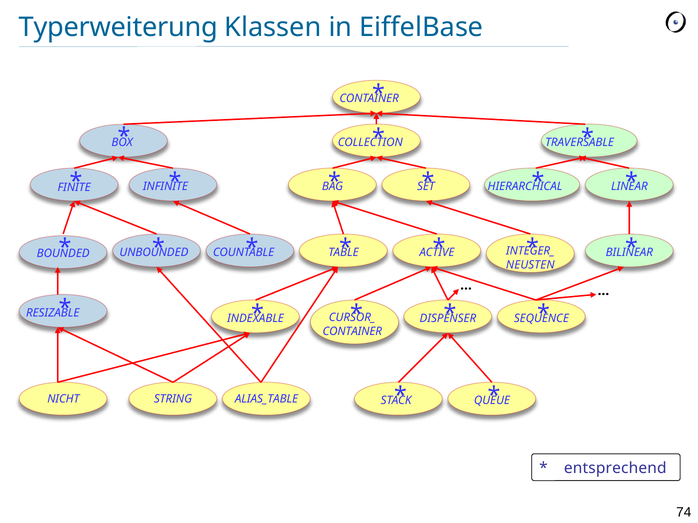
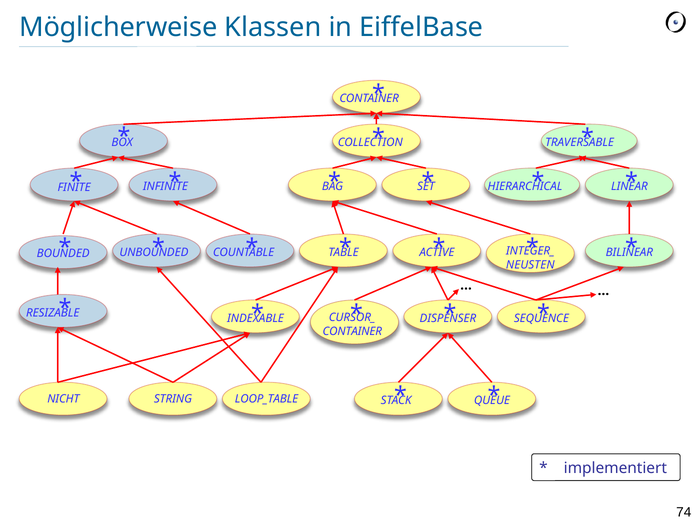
Typerweiterung: Typerweiterung -> Möglicherweise
ALIAS_TABLE: ALIAS_TABLE -> LOOP_TABLE
entsprechend: entsprechend -> implementiert
